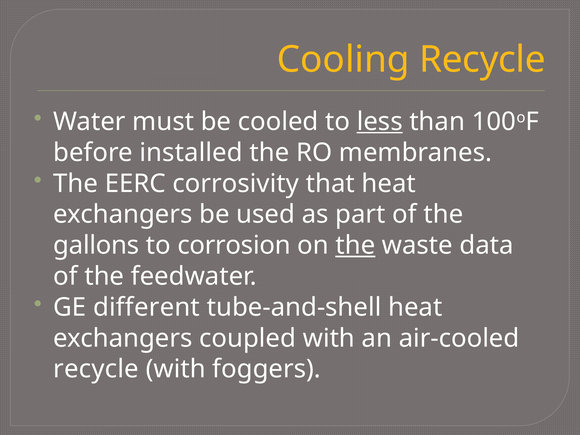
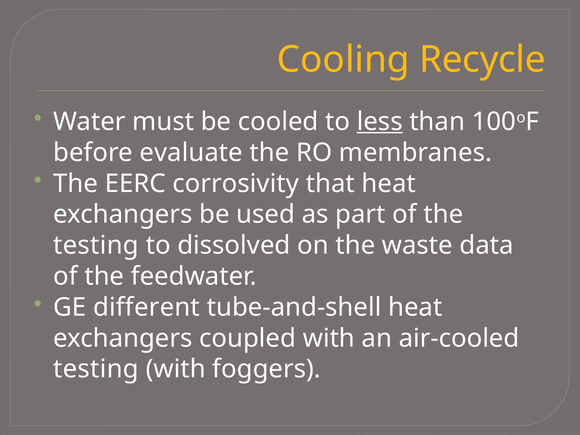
installed: installed -> evaluate
gallons at (96, 245): gallons -> testing
corrosion: corrosion -> dissolved
the at (355, 245) underline: present -> none
recycle at (96, 369): recycle -> testing
